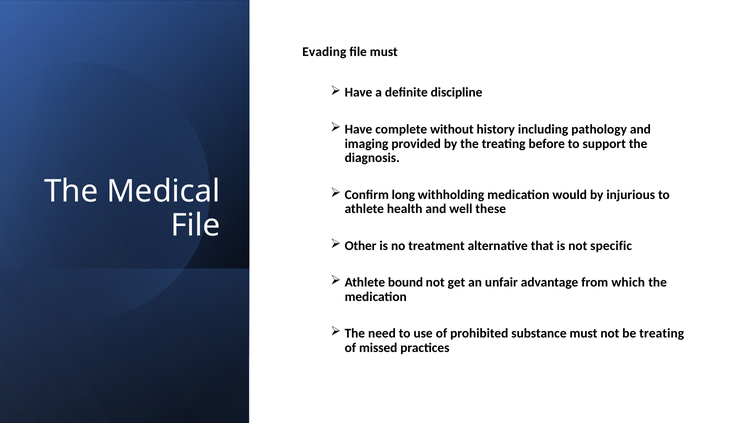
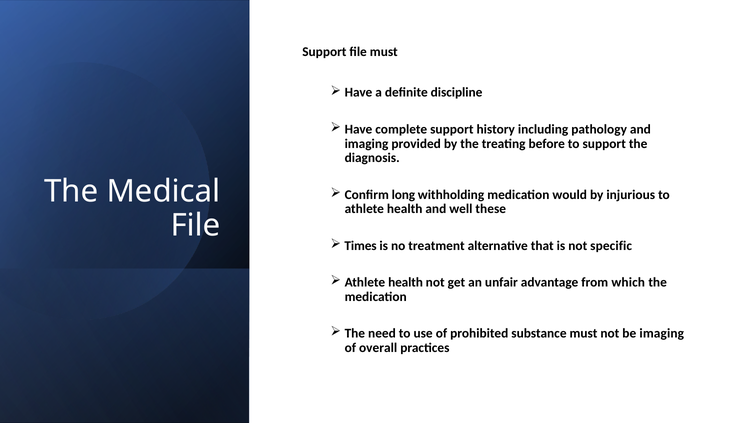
Evading at (324, 52): Evading -> Support
complete without: without -> support
Other: Other -> Times
bound at (406, 282): bound -> health
be treating: treating -> imaging
missed: missed -> overall
